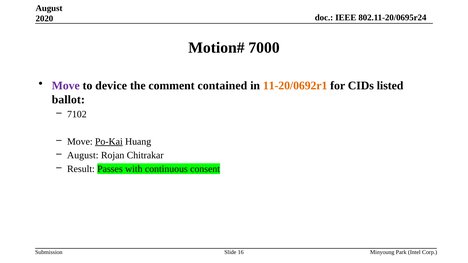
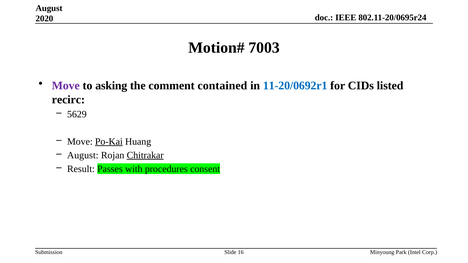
7000: 7000 -> 7003
device: device -> asking
11-20/0692r1 colour: orange -> blue
ballot: ballot -> recirc
7102: 7102 -> 5629
Chitrakar underline: none -> present
continuous: continuous -> procedures
